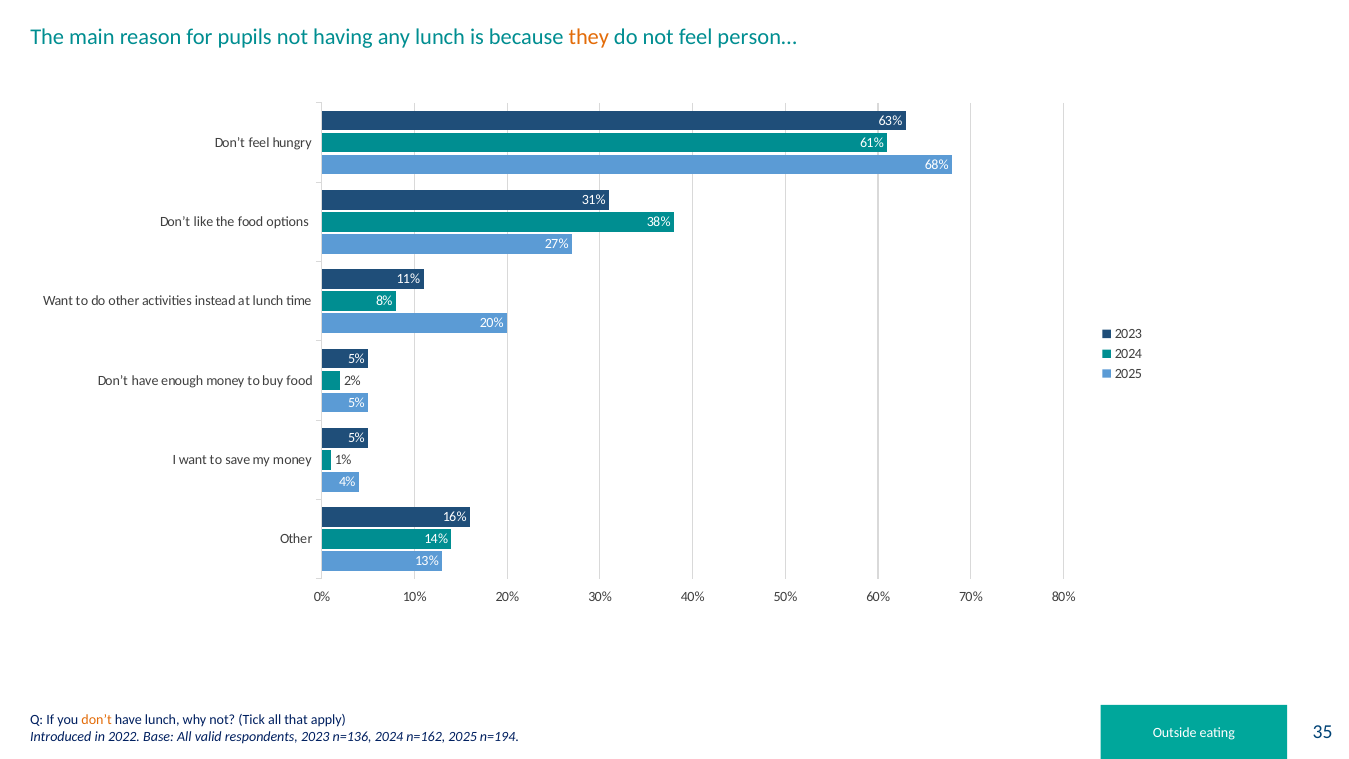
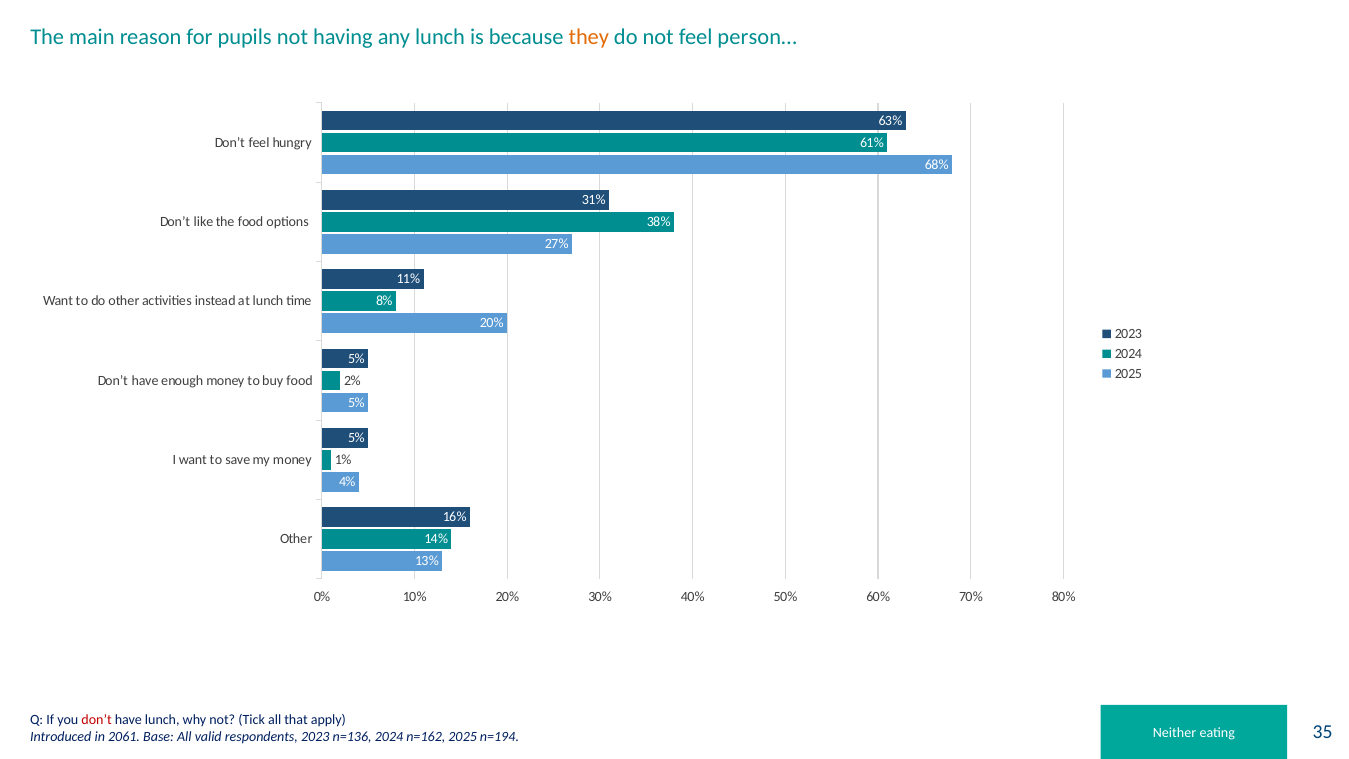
don’t at (97, 720) colour: orange -> red
2022: 2022 -> 2061
Outside: Outside -> Neither
